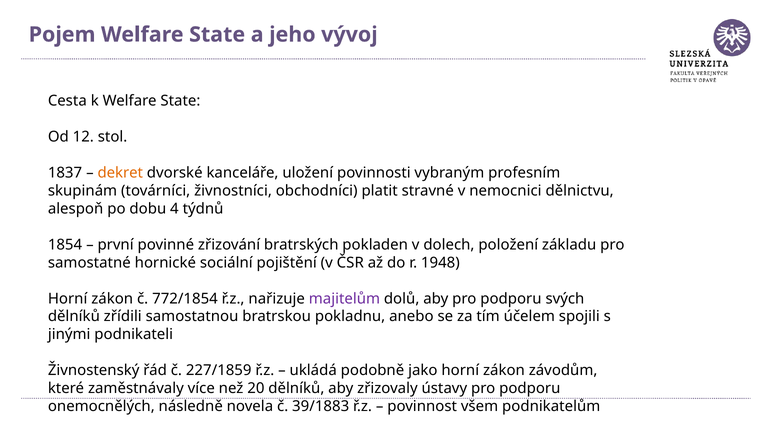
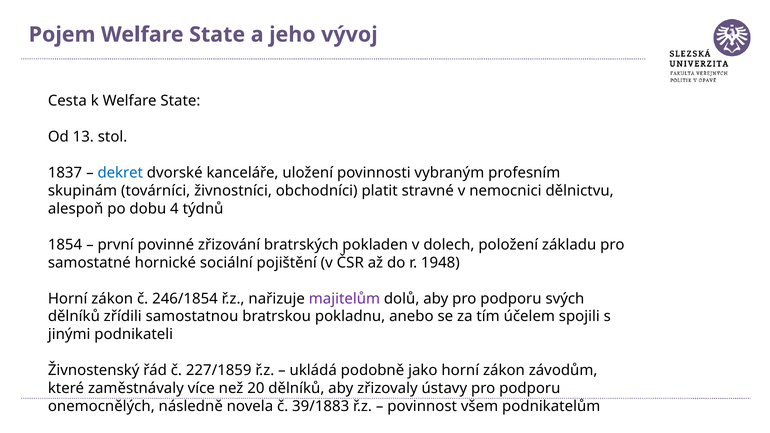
12: 12 -> 13
dekret colour: orange -> blue
772/1854: 772/1854 -> 246/1854
